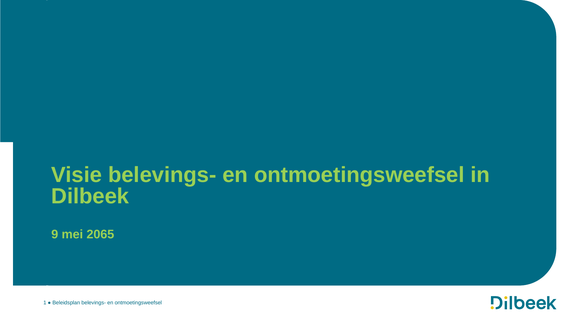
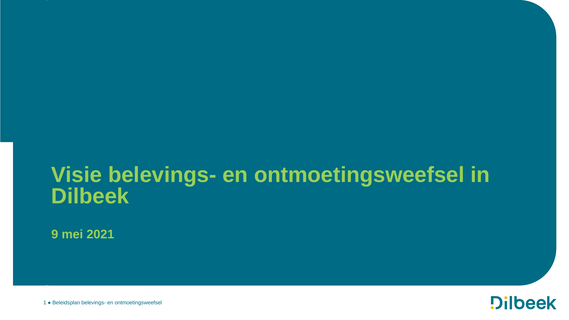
2065: 2065 -> 2021
